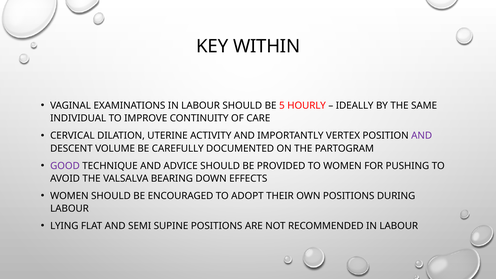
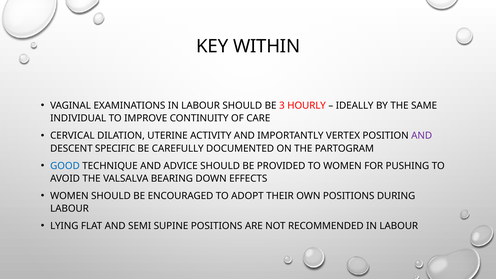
5: 5 -> 3
VOLUME: VOLUME -> SPECIFIC
GOOD colour: purple -> blue
